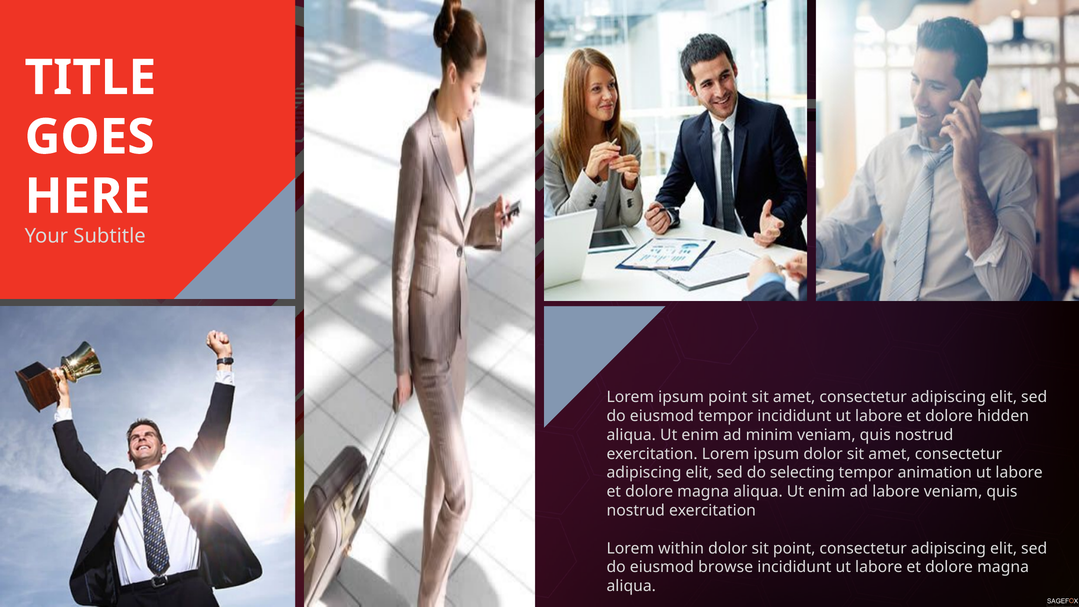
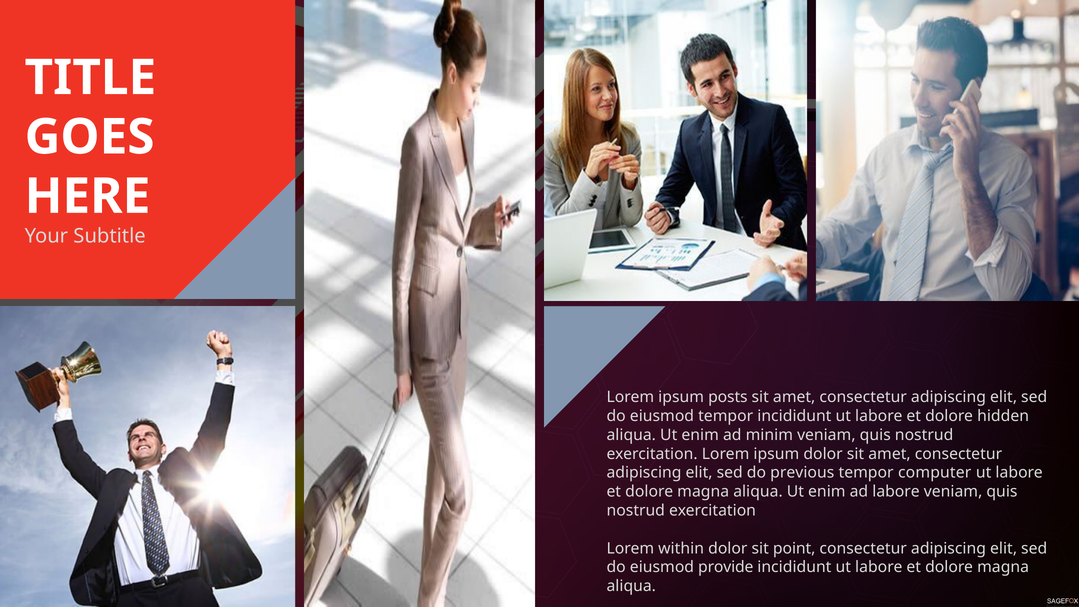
point at (728, 397): point -> posts
selecting: selecting -> previous
animation: animation -> computer
browse: browse -> provide
